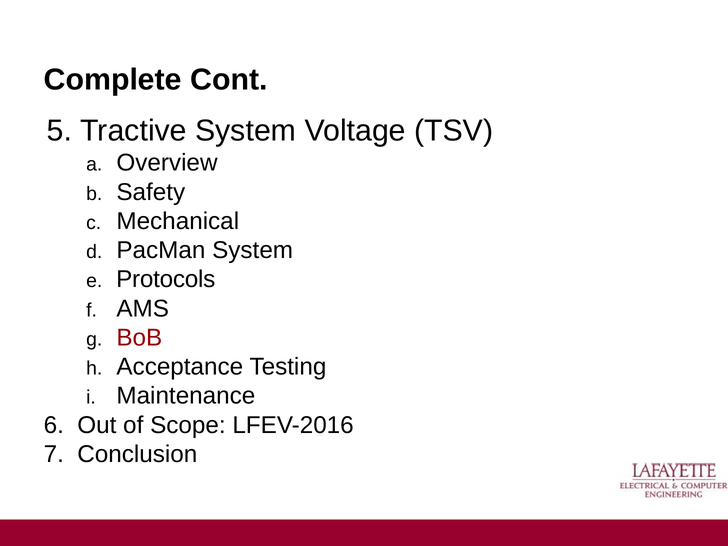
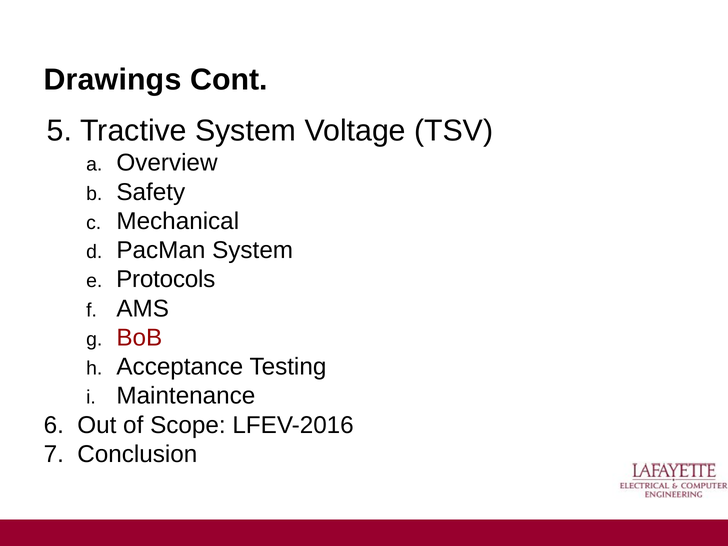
Complete: Complete -> Drawings
